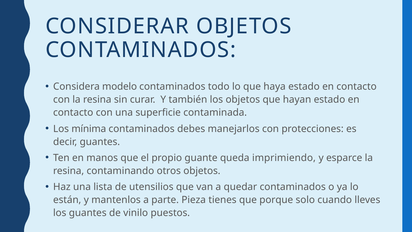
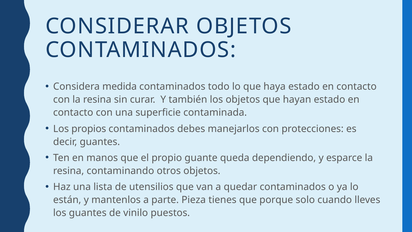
modelo: modelo -> medida
mínima: mínima -> propios
imprimiendo: imprimiendo -> dependiendo
